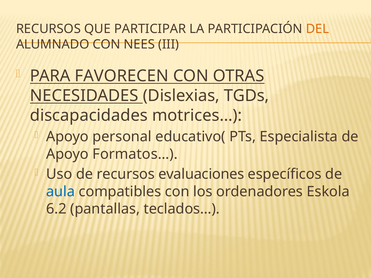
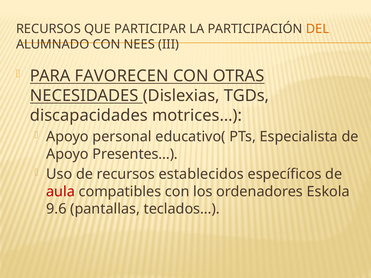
Formatos…: Formatos… -> Presentes…
evaluaciones: evaluaciones -> establecidos
aula colour: blue -> red
6.2: 6.2 -> 9.6
